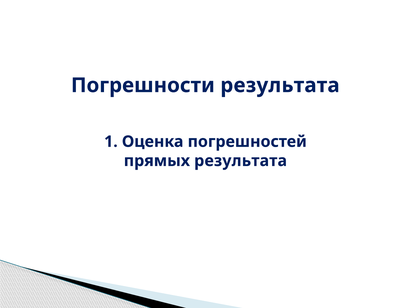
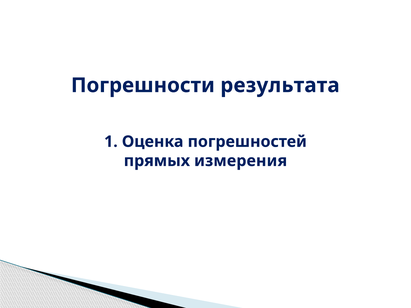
прямых результата: результата -> измерения
